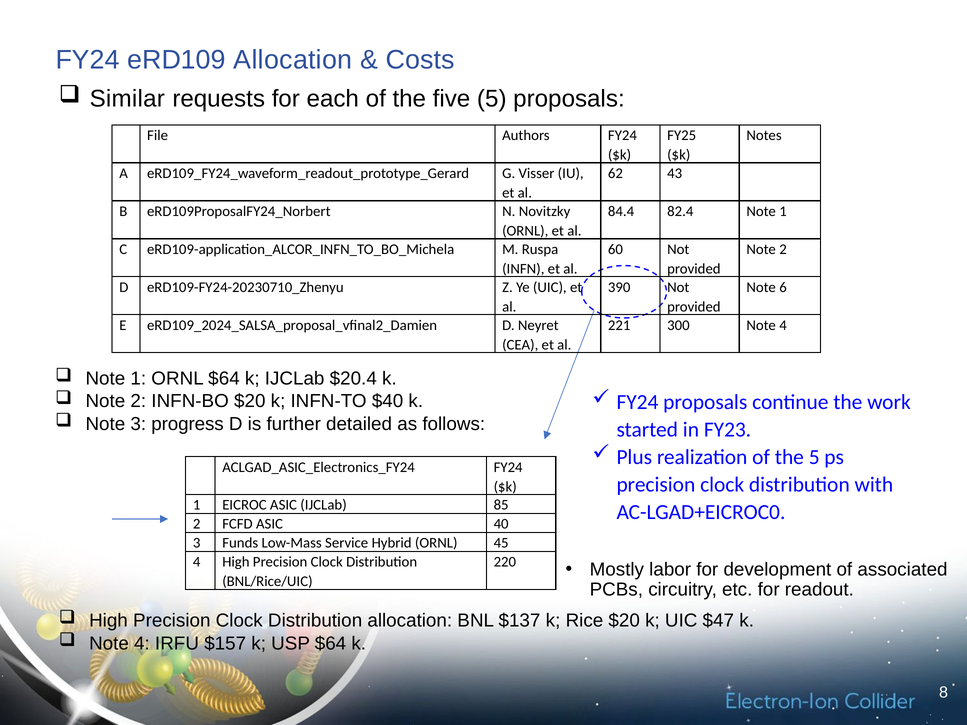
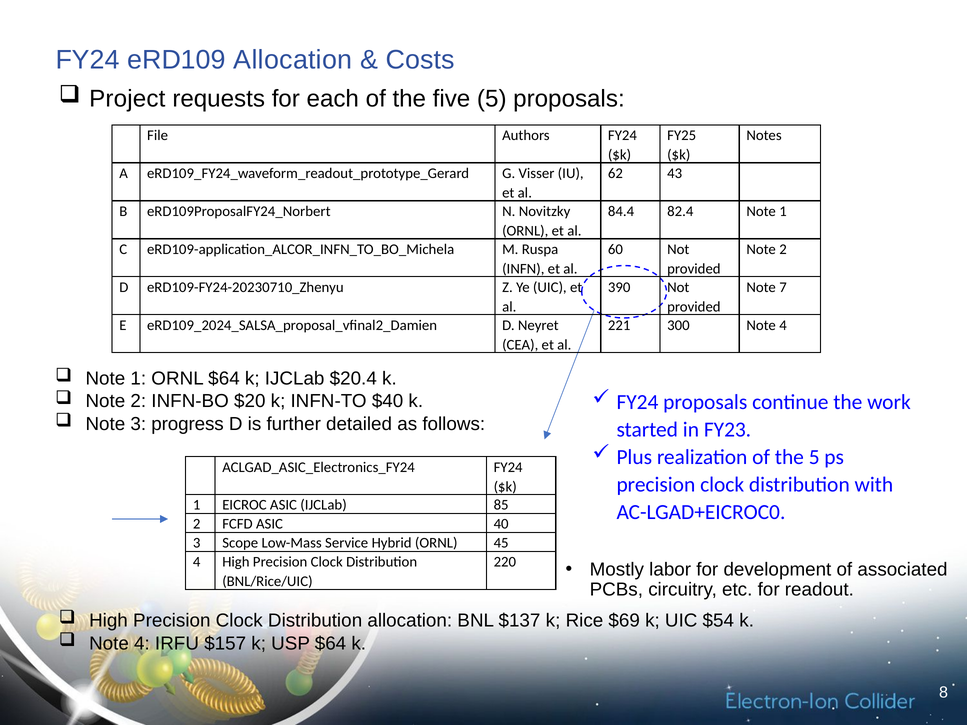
Similar: Similar -> Project
6: 6 -> 7
Funds: Funds -> Scope
Rice $20: $20 -> $69
$47: $47 -> $54
